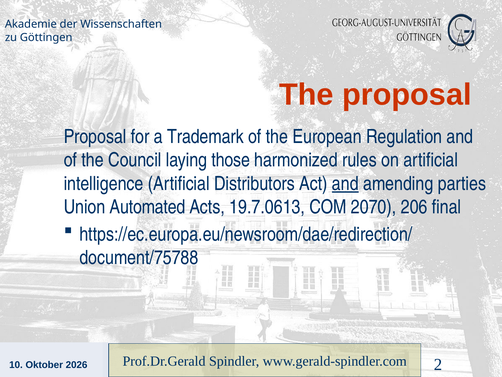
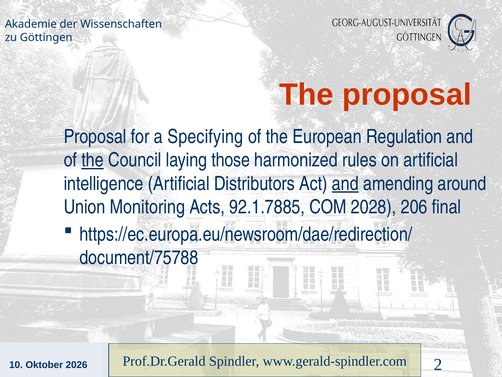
Trademark: Trademark -> Specifying
the at (93, 160) underline: none -> present
parties: parties -> around
Automated: Automated -> Monitoring
19.7.0613: 19.7.0613 -> 92.1.7885
2070: 2070 -> 2028
